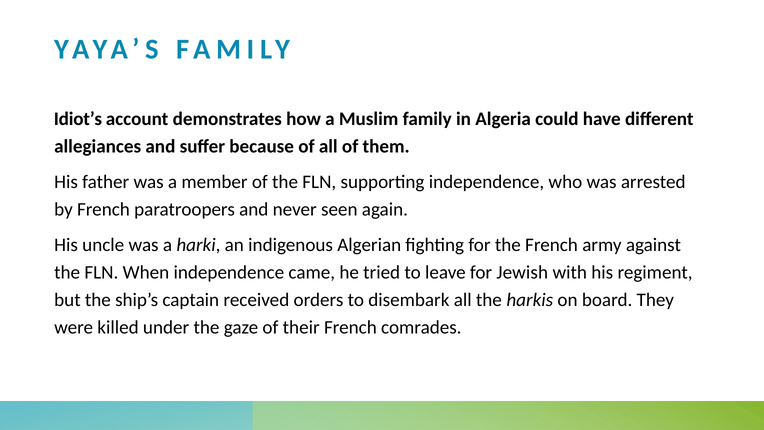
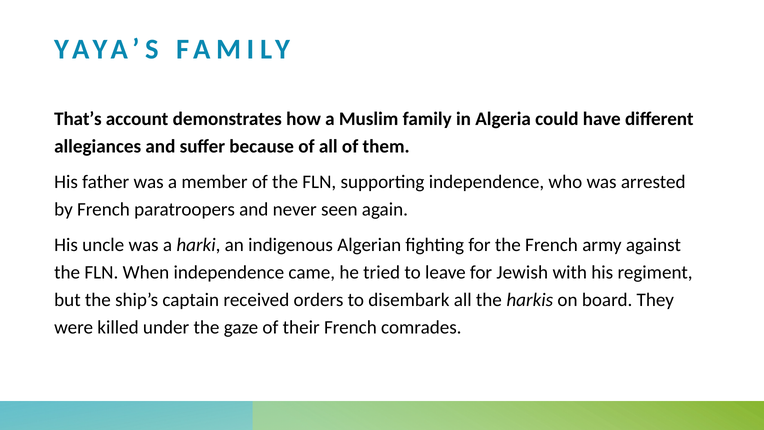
Idiot’s: Idiot’s -> That’s
